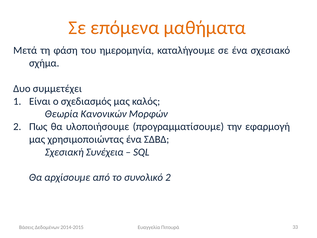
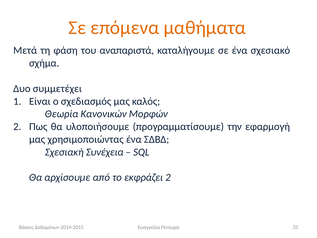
ημερομηνία: ημερομηνία -> αναπαριστά
συνολικό: συνολικό -> εκφράζει
